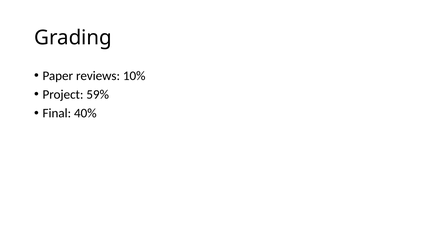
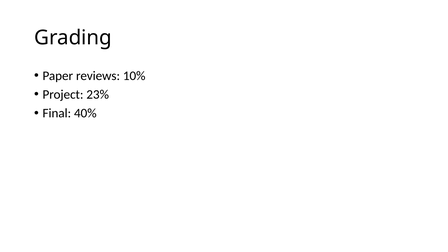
59%: 59% -> 23%
